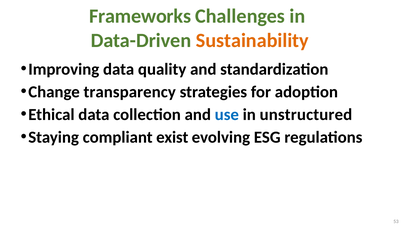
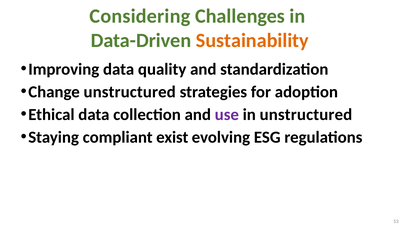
Frameworks: Frameworks -> Considering
Change transparency: transparency -> unstructured
use colour: blue -> purple
